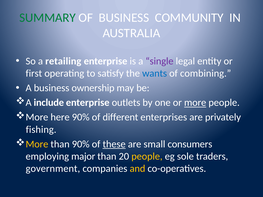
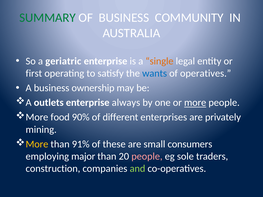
retailing: retailing -> geriatric
single colour: purple -> orange
combining: combining -> operatives
include: include -> outlets
outlets: outlets -> always
here: here -> food
fishing: fishing -> mining
than 90%: 90% -> 91%
these underline: present -> none
people at (147, 157) colour: yellow -> pink
government: government -> construction
and colour: yellow -> light green
